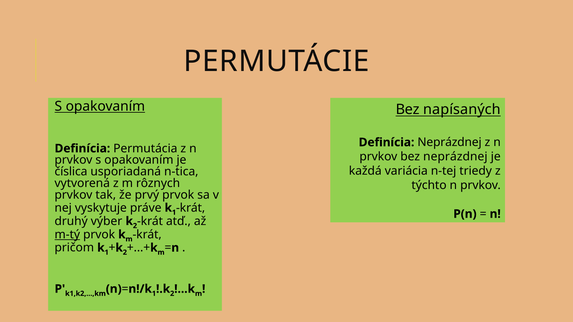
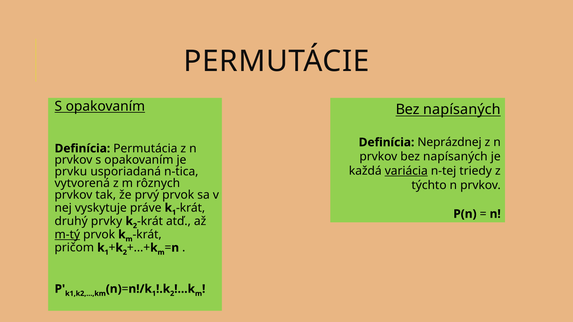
prvkov bez neprázdnej: neprázdnej -> napísaných
variácia underline: none -> present
číslica: číslica -> prvku
výber: výber -> prvky
